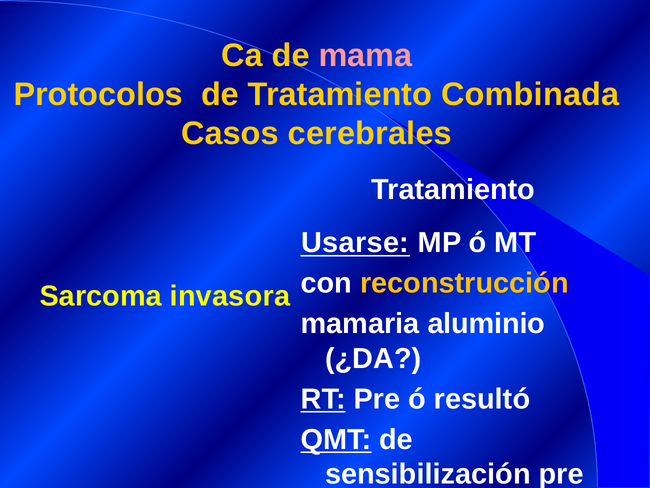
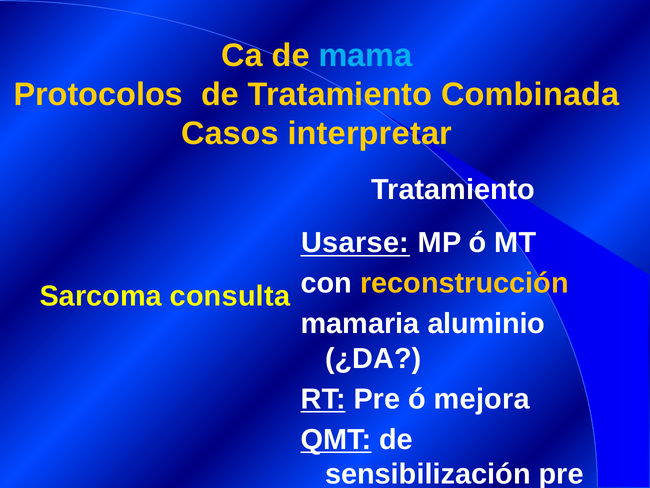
mama colour: pink -> light blue
cerebrales: cerebrales -> interpretar
invasora: invasora -> consulta
resultó: resultó -> mejora
